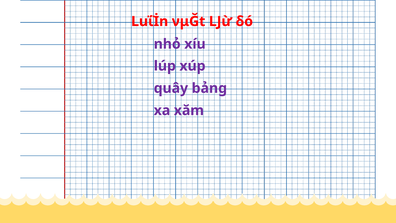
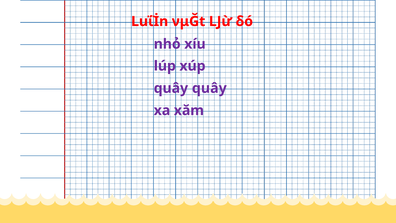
quây bảng: bảng -> quây
